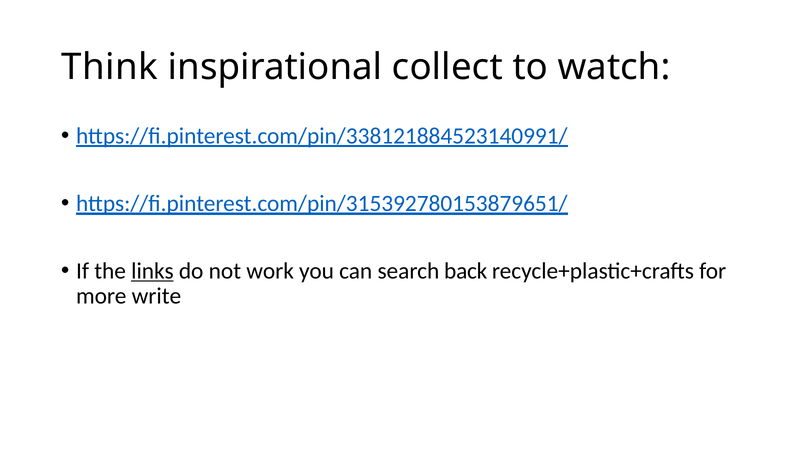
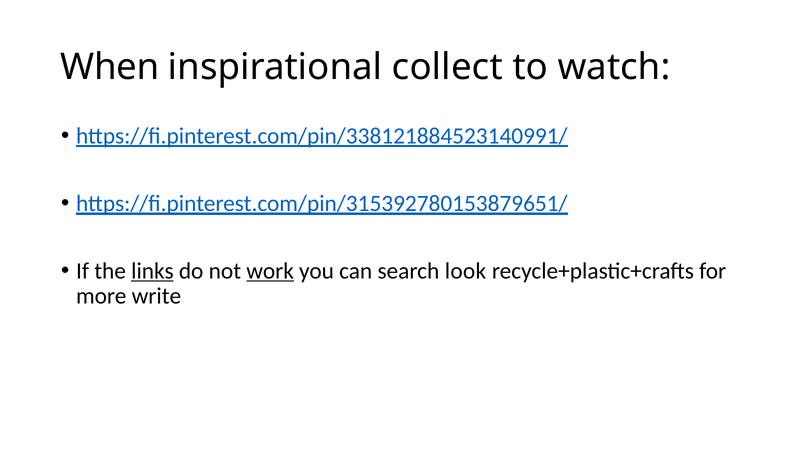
Think: Think -> When
work underline: none -> present
back: back -> look
